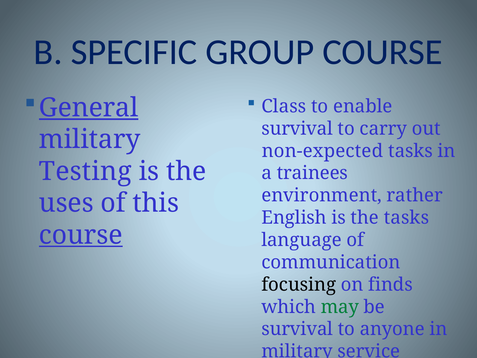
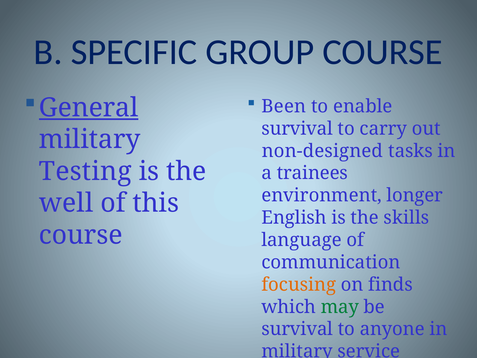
Class: Class -> Been
non-expected: non-expected -> non-designed
rather: rather -> longer
uses: uses -> well
the tasks: tasks -> skills
course at (81, 235) underline: present -> none
focusing colour: black -> orange
